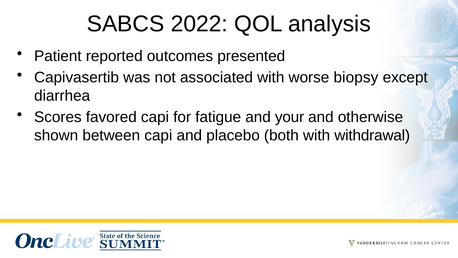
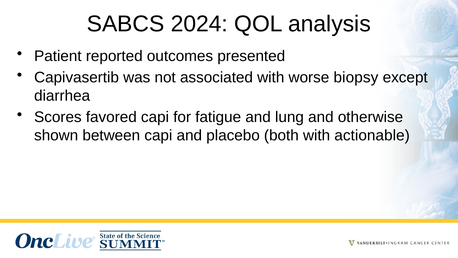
2022: 2022 -> 2024
your: your -> lung
withdrawal: withdrawal -> actionable
